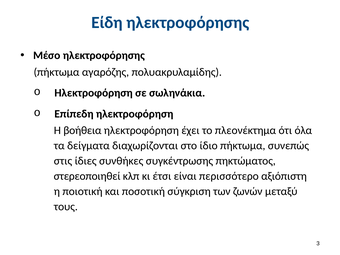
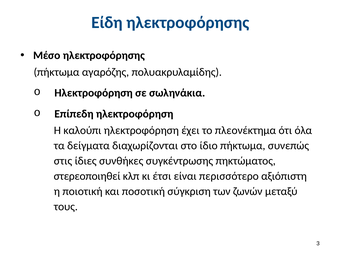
βοήθεια: βοήθεια -> καλούπι
